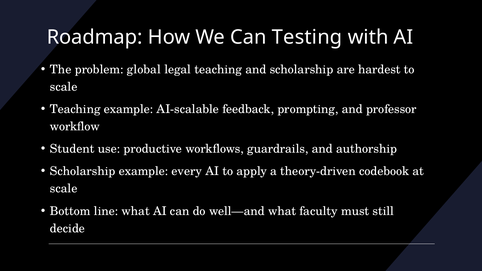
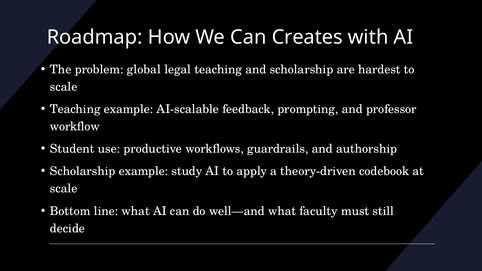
Testing: Testing -> Creates
every: every -> study
